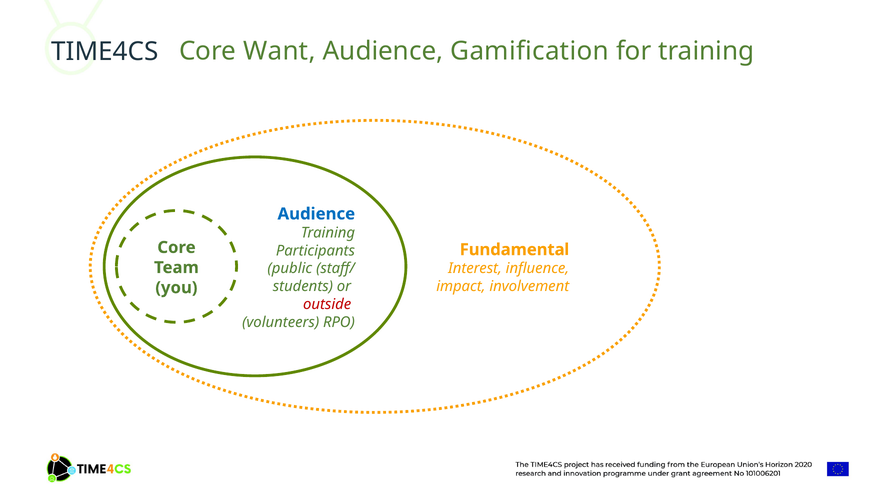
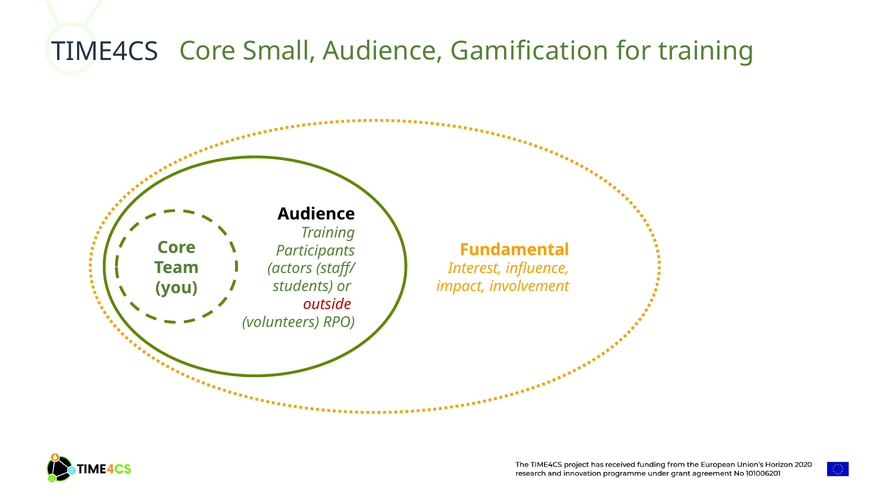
Want: Want -> Small
Audience at (316, 214) colour: blue -> black
public: public -> actors
